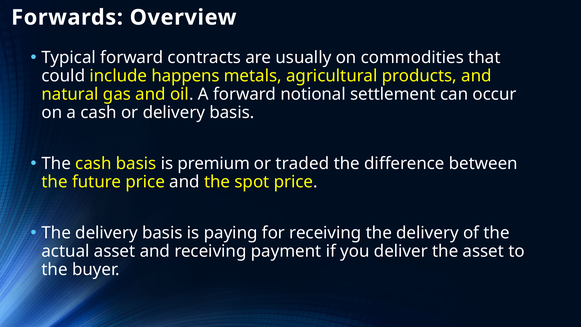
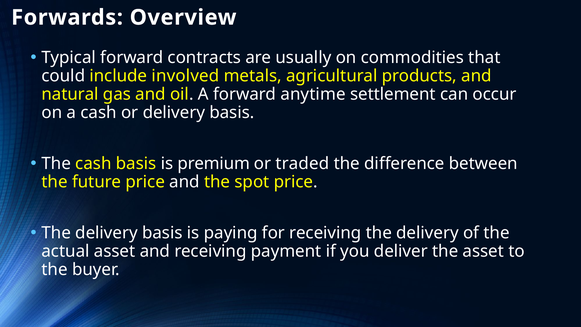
happens: happens -> involved
notional: notional -> anytime
